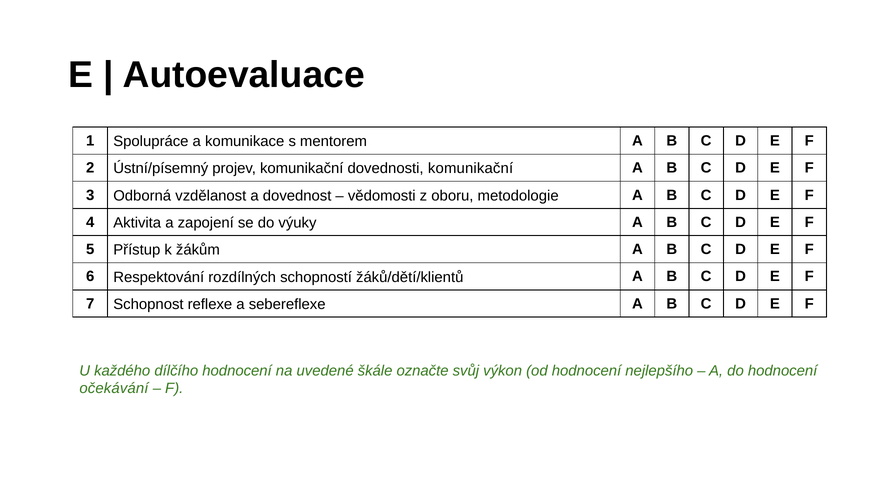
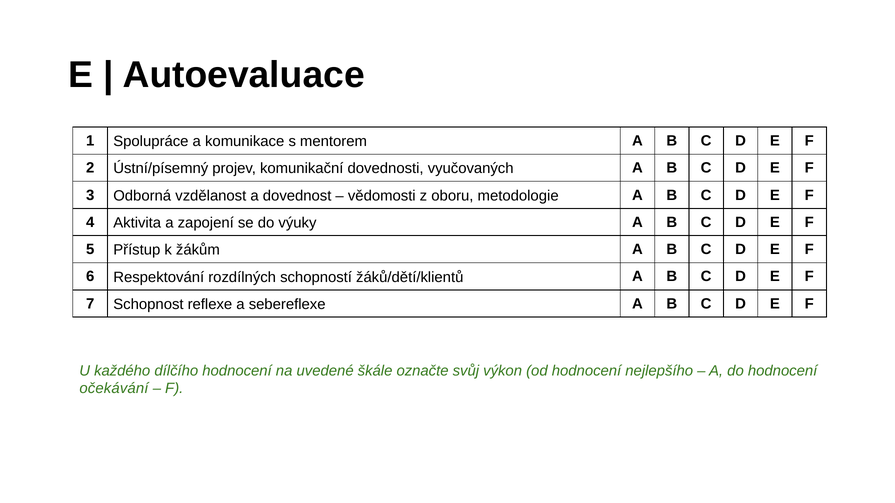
dovednosti komunikační: komunikační -> vyučovaných
